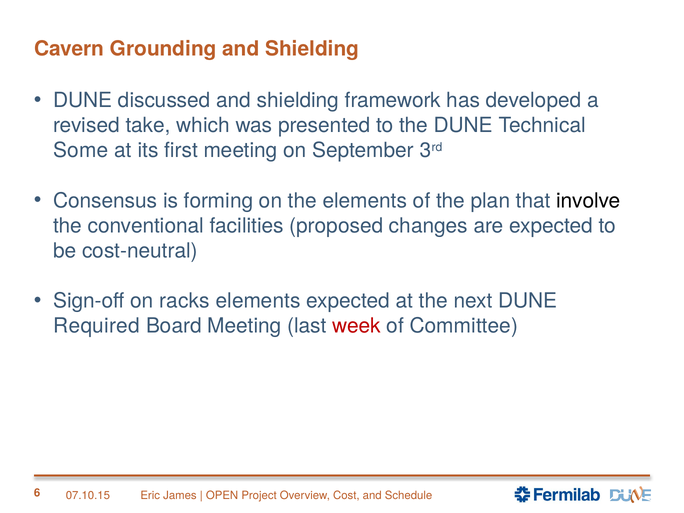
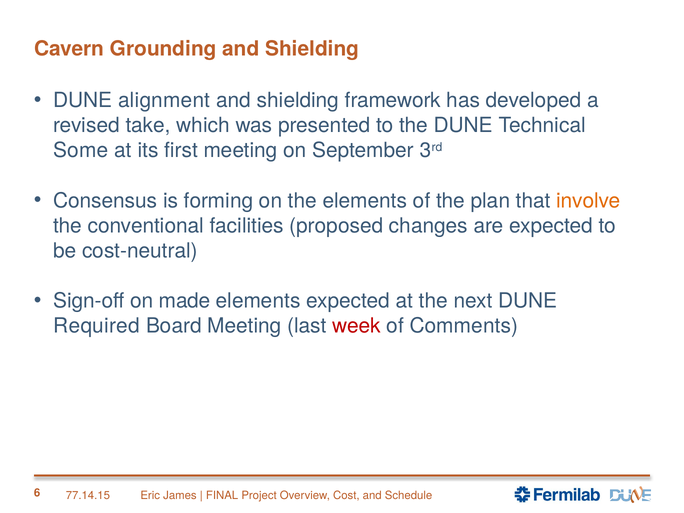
discussed: discussed -> alignment
involve colour: black -> orange
racks: racks -> made
Committee: Committee -> Comments
07.10.15: 07.10.15 -> 77.14.15
OPEN: OPEN -> FINAL
